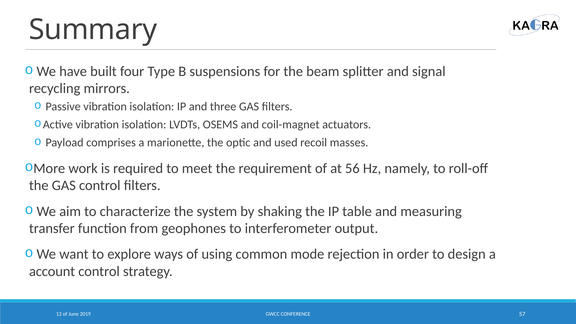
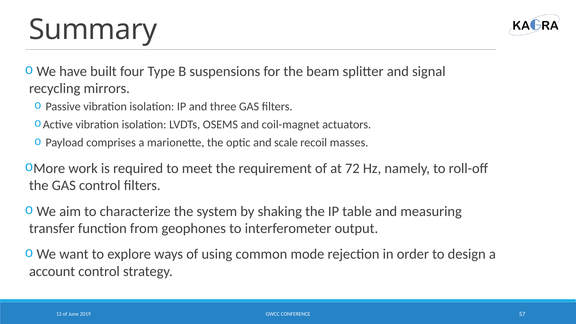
used: used -> scale
56: 56 -> 72
